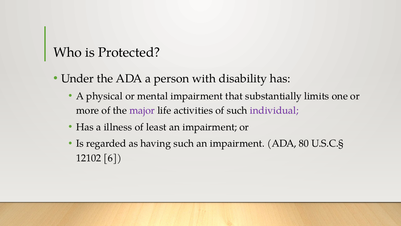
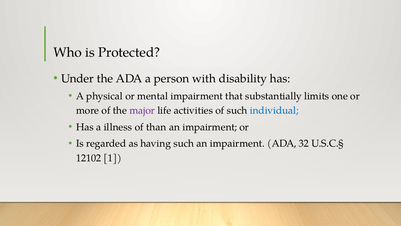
individual colour: purple -> blue
least: least -> than
80: 80 -> 32
6: 6 -> 1
